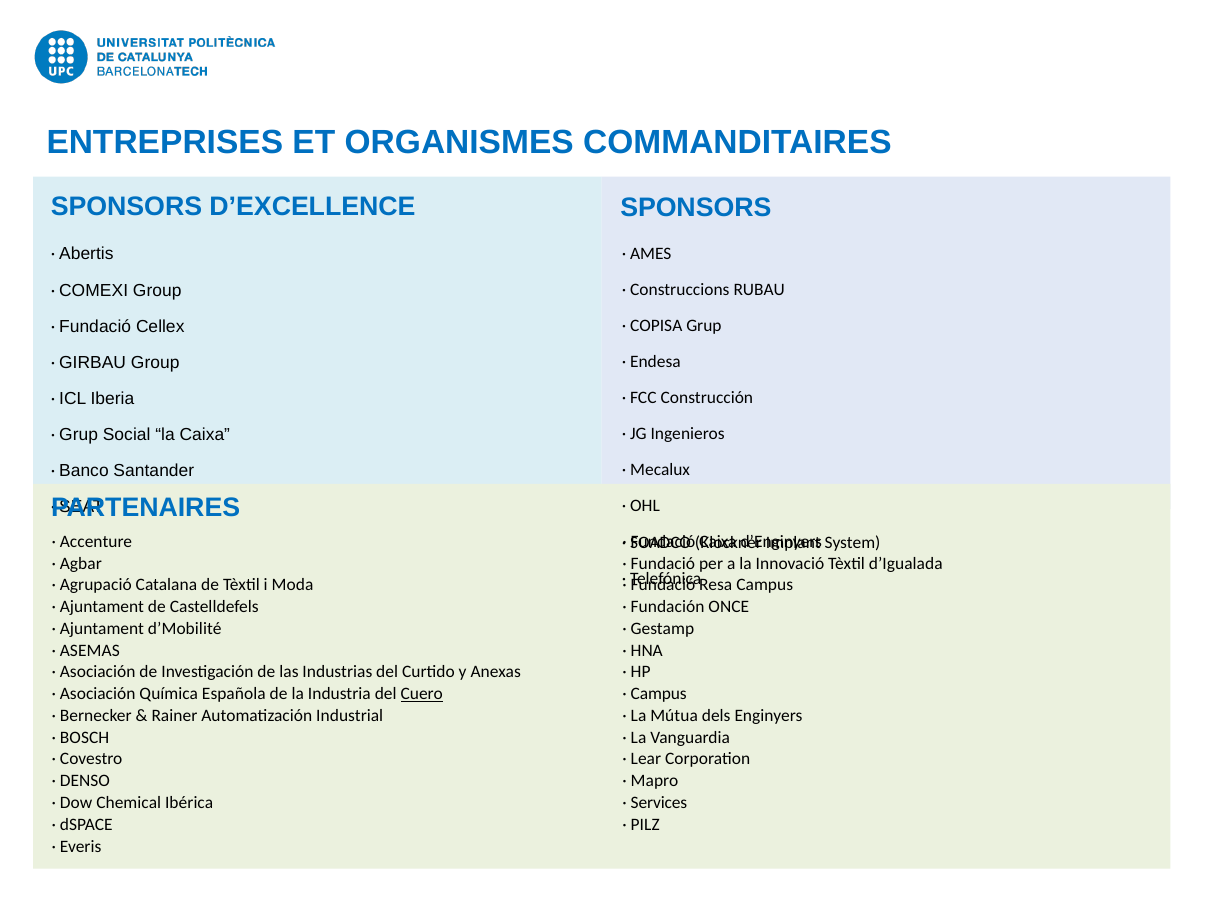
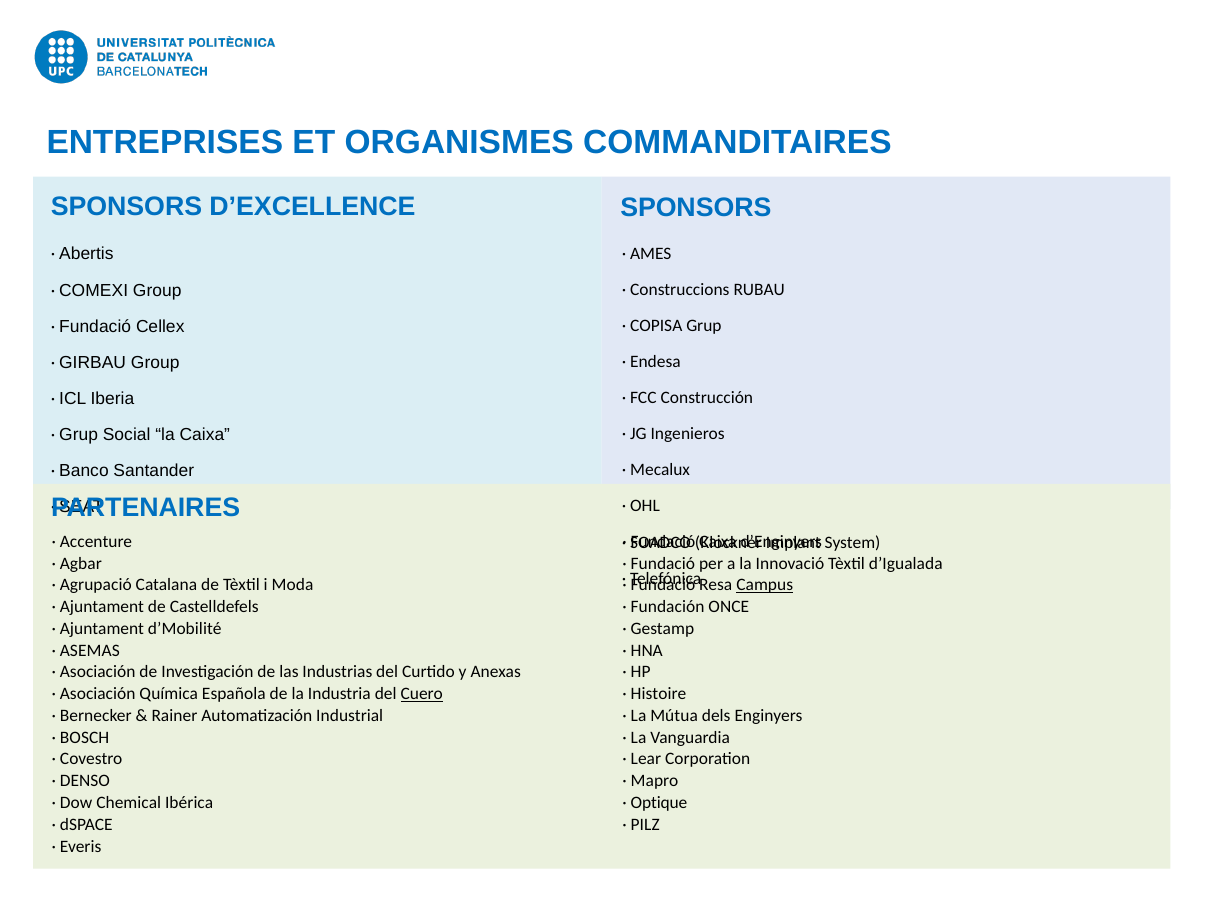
Campus at (765, 586) underline: none -> present
Campus at (659, 695): Campus -> Histoire
Services: Services -> Optique
